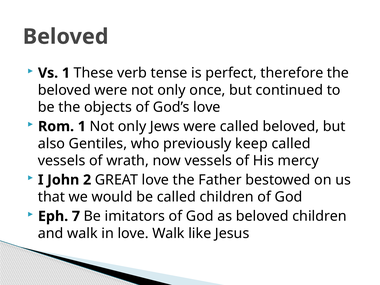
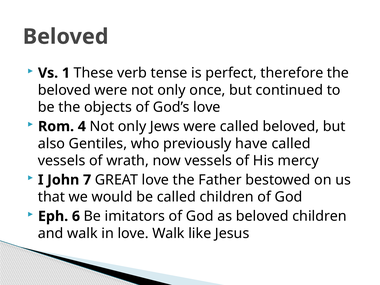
Rom 1: 1 -> 4
keep: keep -> have
2: 2 -> 7
7: 7 -> 6
